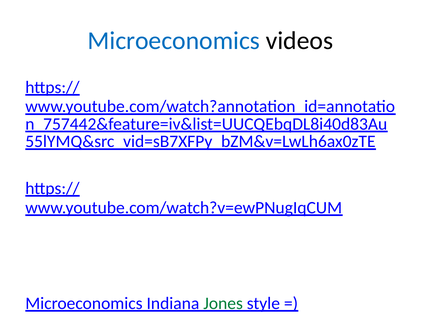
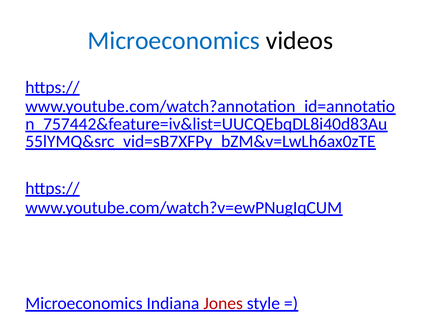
Jones colour: green -> red
